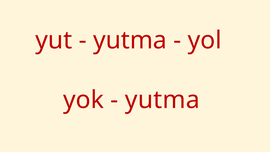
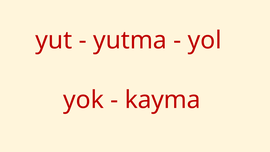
yutma at (162, 100): yutma -> kayma
